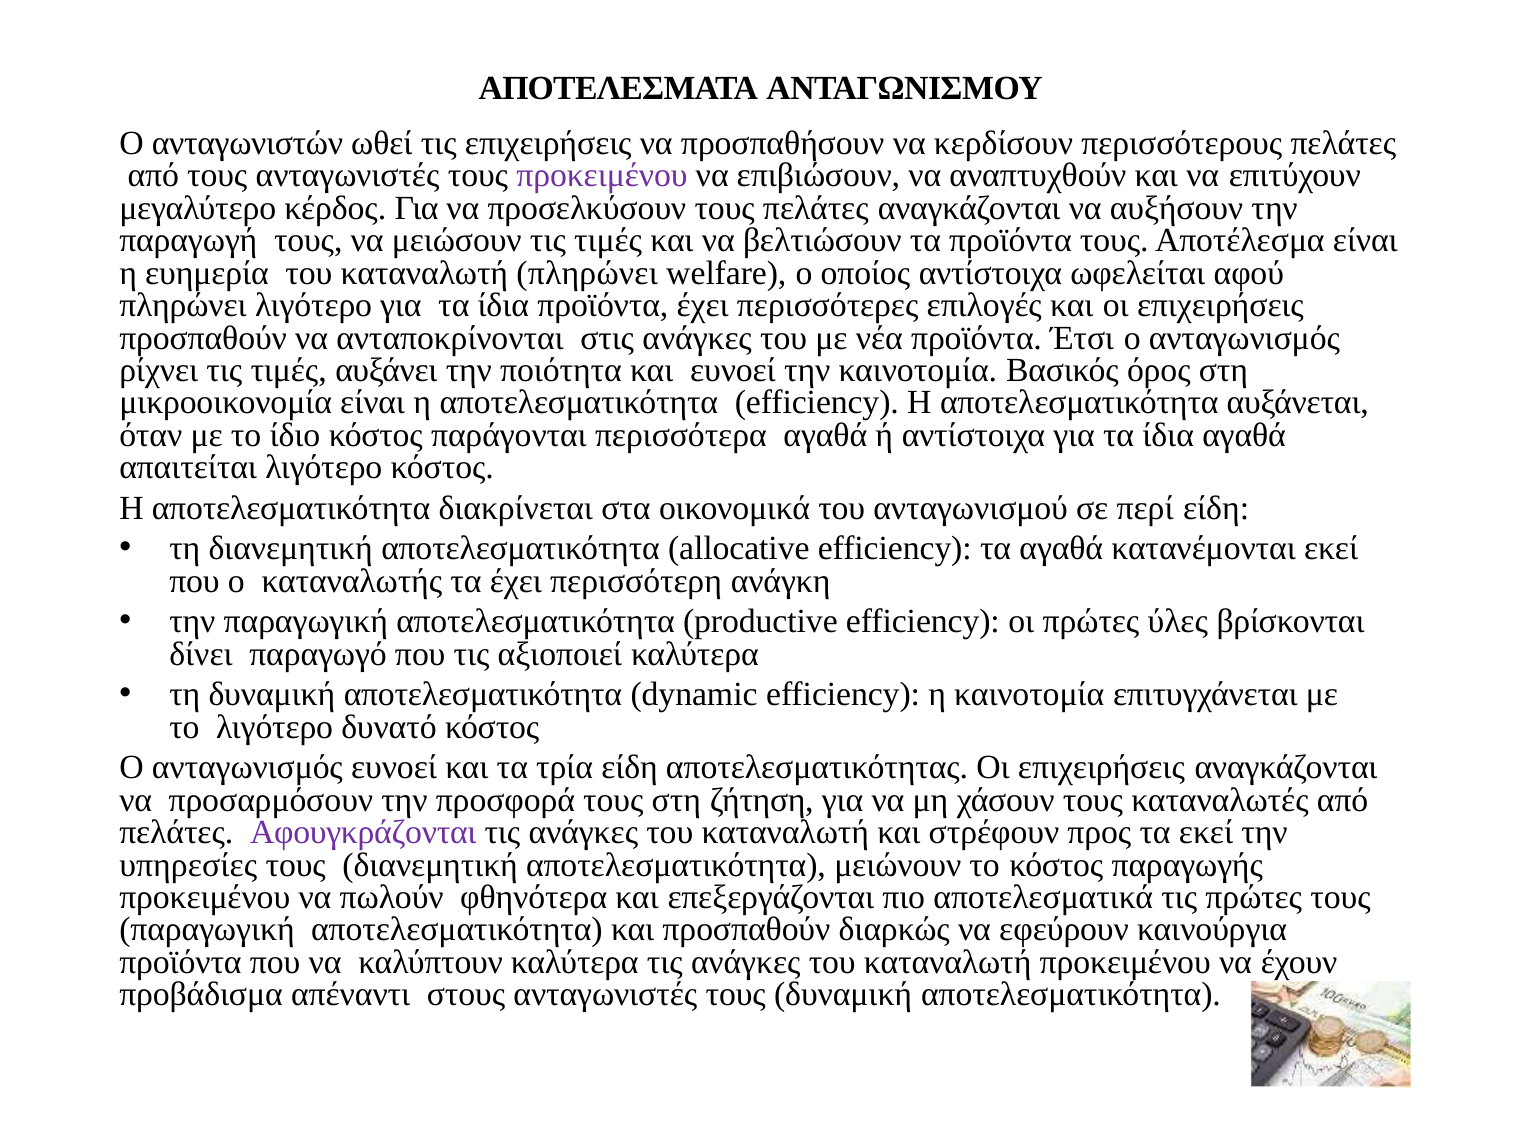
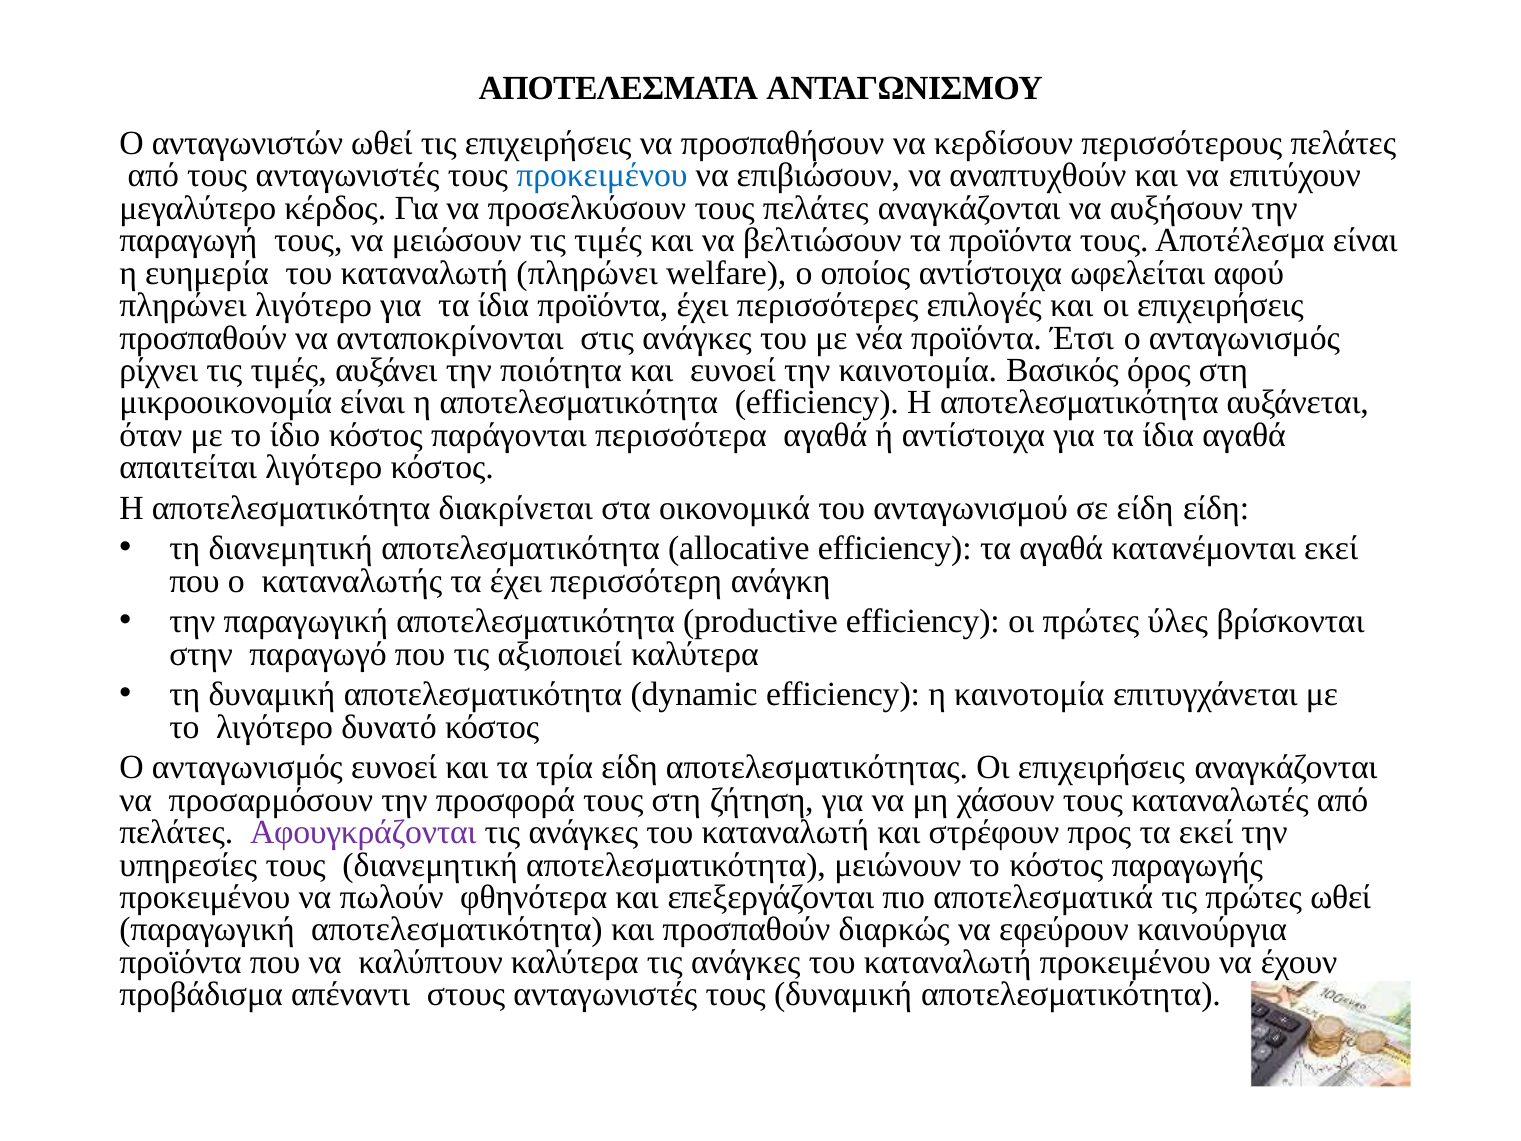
προκειμένου at (602, 176) colour: purple -> blue
σε περί: περί -> είδη
δίνει: δίνει -> στην
πρώτες τους: τους -> ωθεί
